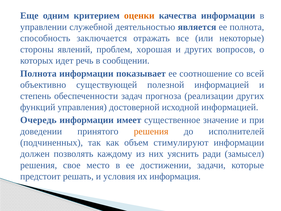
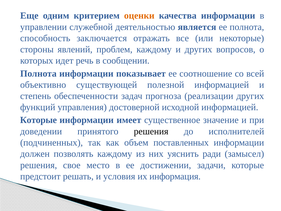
проблем хорошая: хорошая -> каждому
Очередь at (38, 120): Очередь -> Которые
решения at (151, 131) colour: orange -> black
стимулируют: стимулируют -> поставленных
